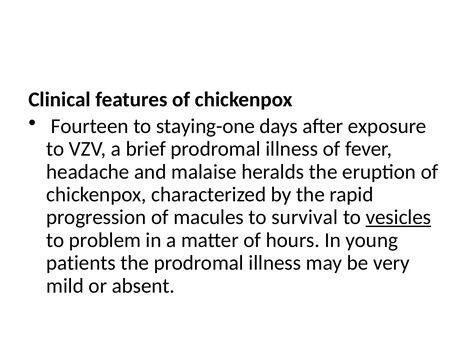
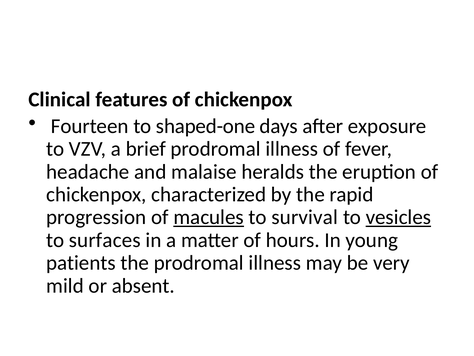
staying-one: staying-one -> shaped-one
macules underline: none -> present
problem: problem -> surfaces
